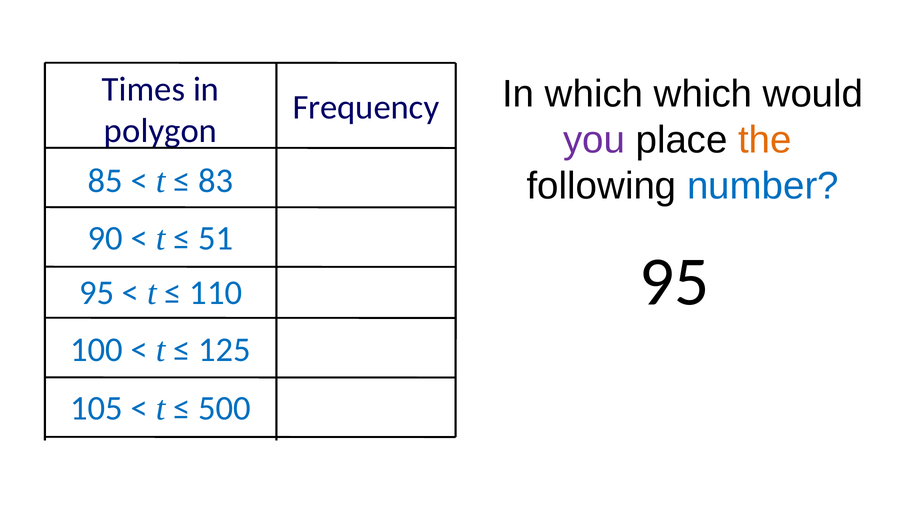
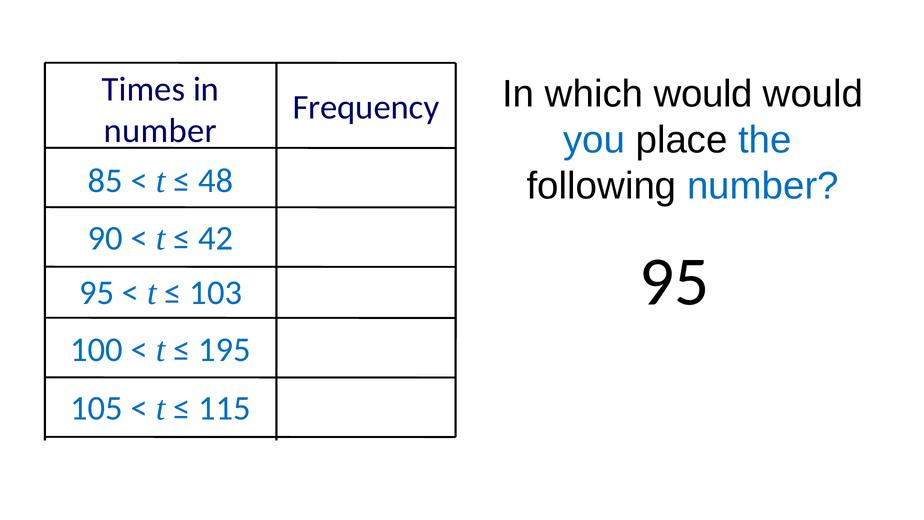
which which: which -> would
polygon at (161, 131): polygon -> number
you colour: purple -> blue
the colour: orange -> blue
83: 83 -> 48
51: 51 -> 42
110: 110 -> 103
125: 125 -> 195
500: 500 -> 115
